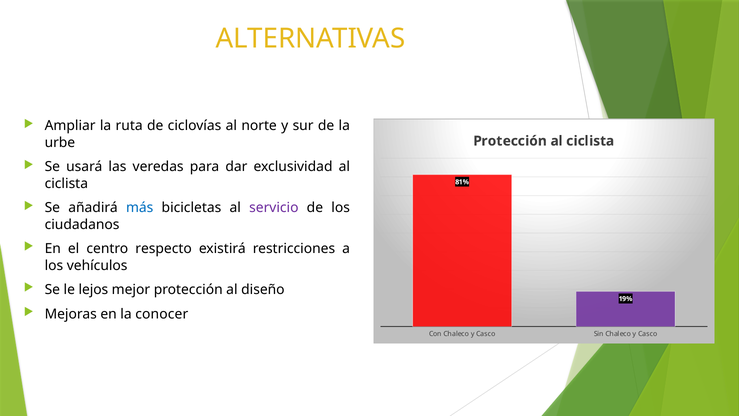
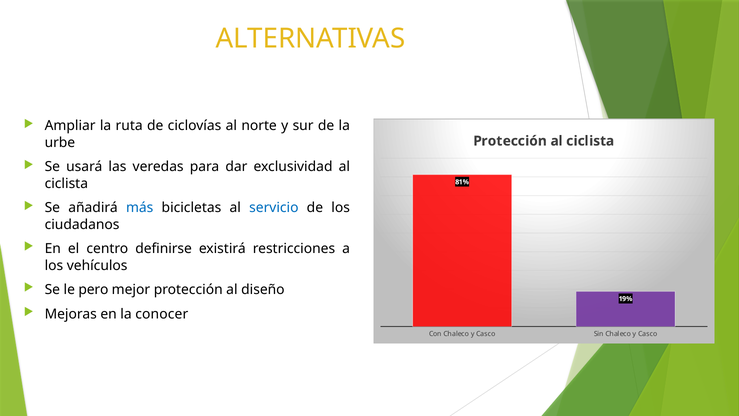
servicio colour: purple -> blue
respecto: respecto -> definirse
lejos: lejos -> pero
